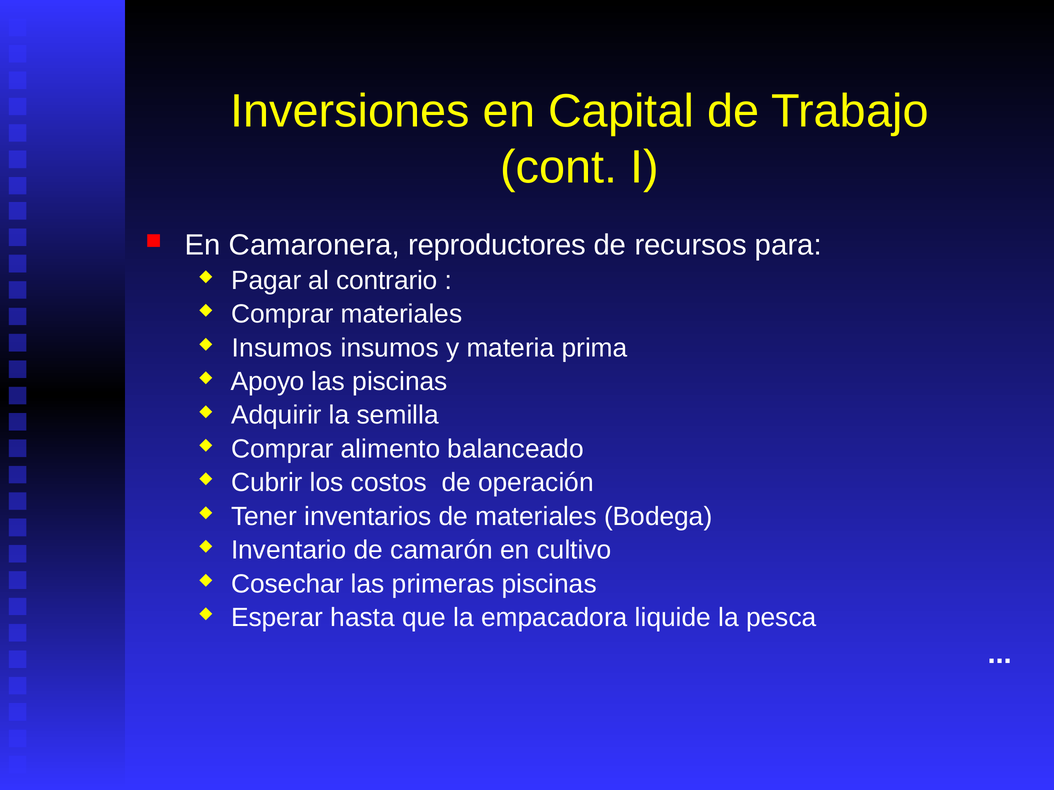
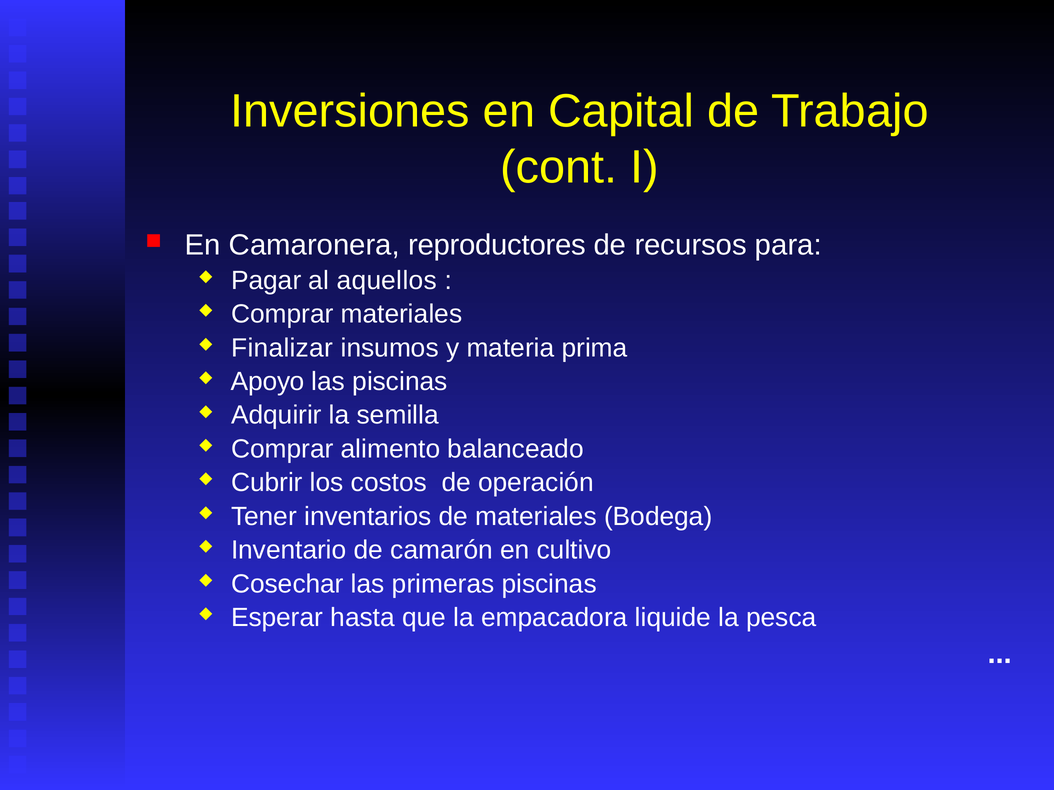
contrario: contrario -> aquellos
Insumos at (282, 348): Insumos -> Finalizar
